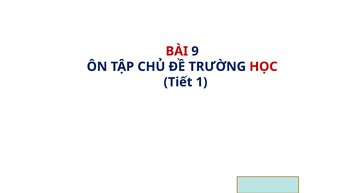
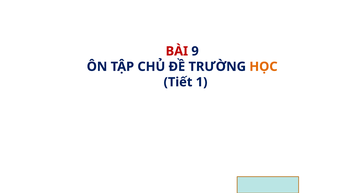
HỌC colour: red -> orange
